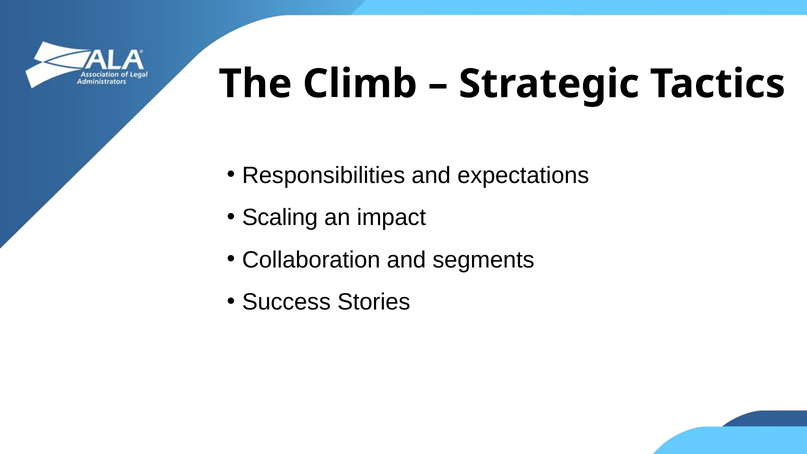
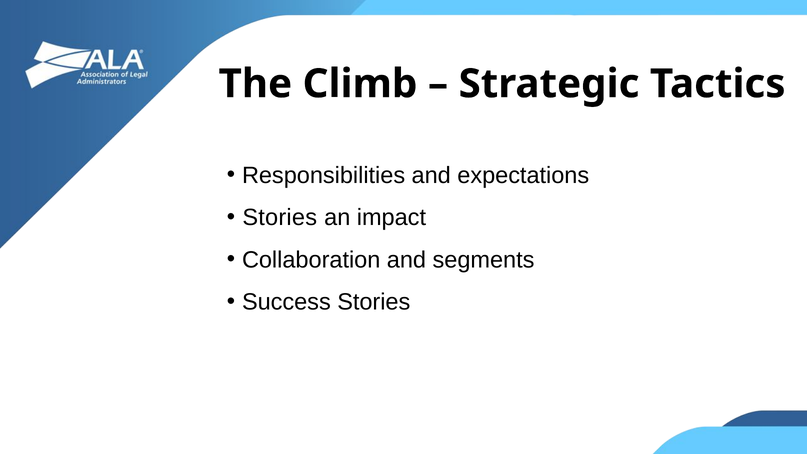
Scaling at (280, 218): Scaling -> Stories
